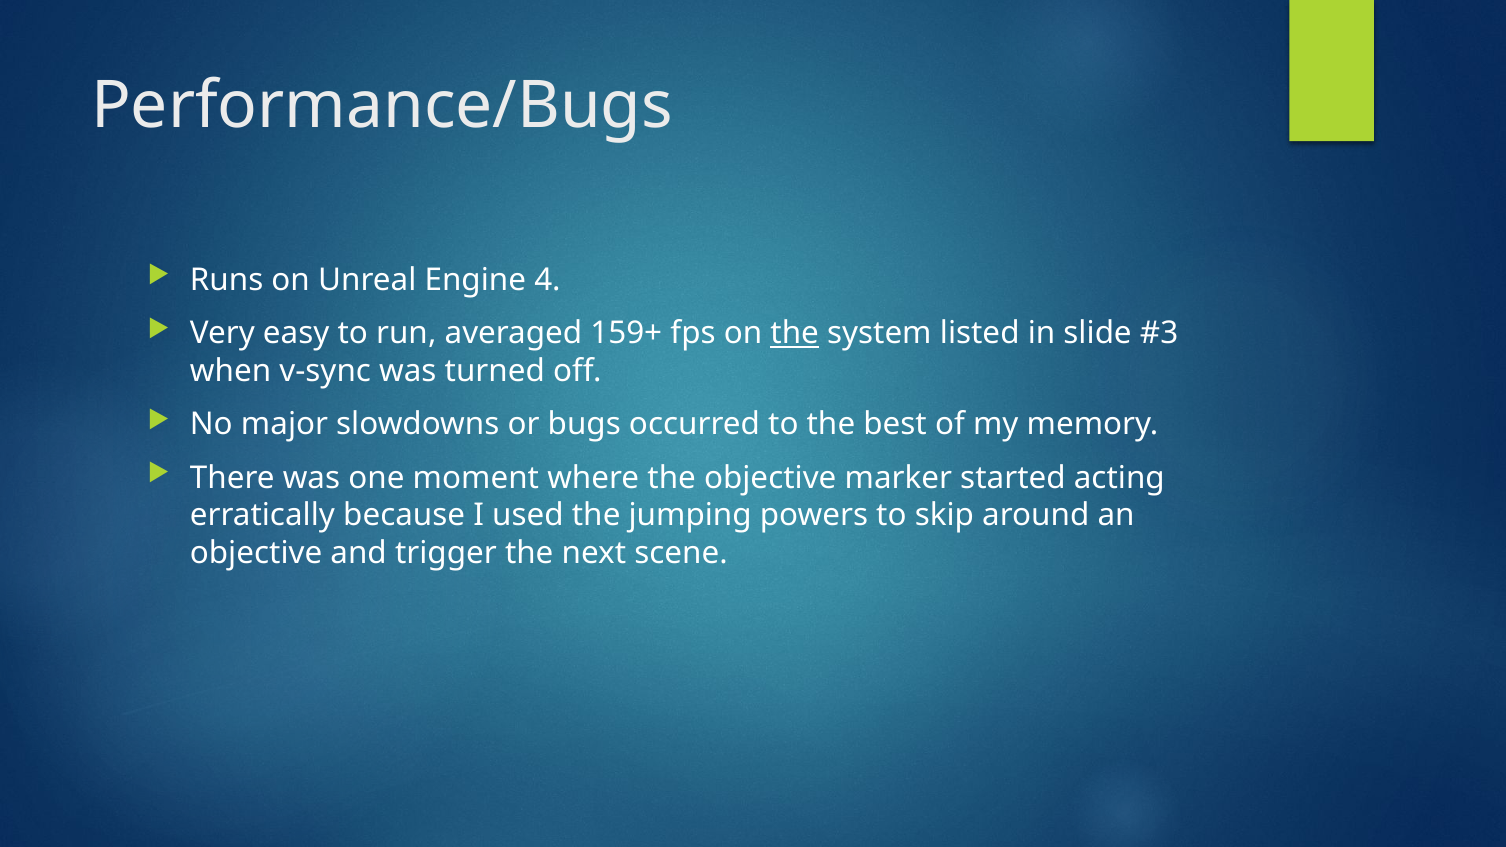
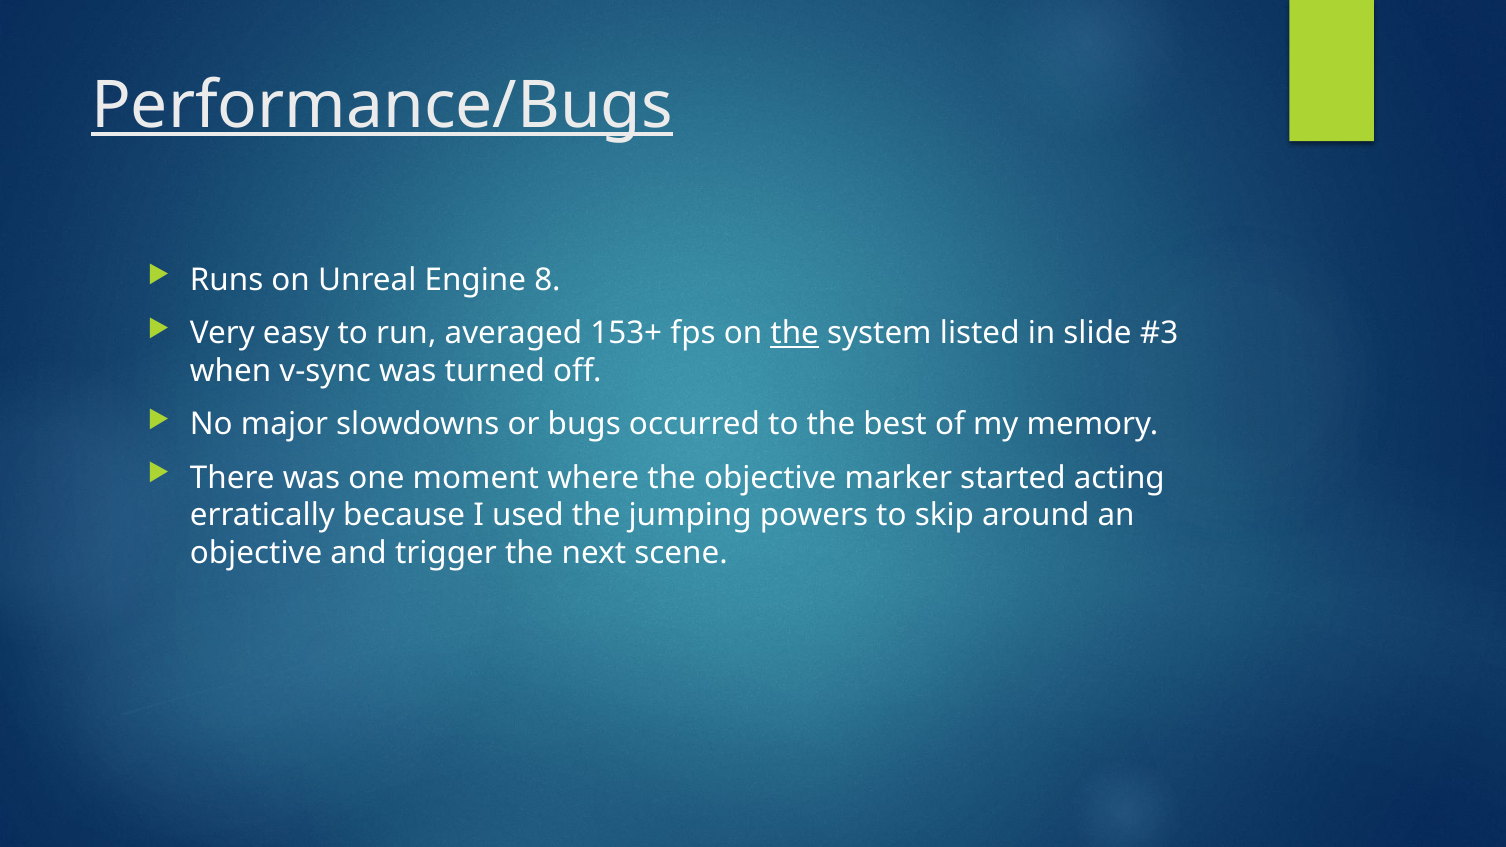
Performance/Bugs underline: none -> present
4: 4 -> 8
159+: 159+ -> 153+
